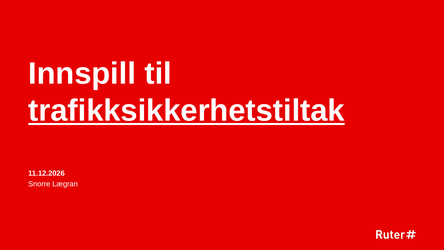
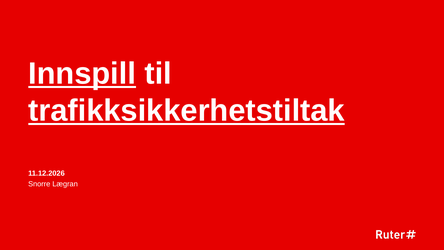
Innspill underline: none -> present
